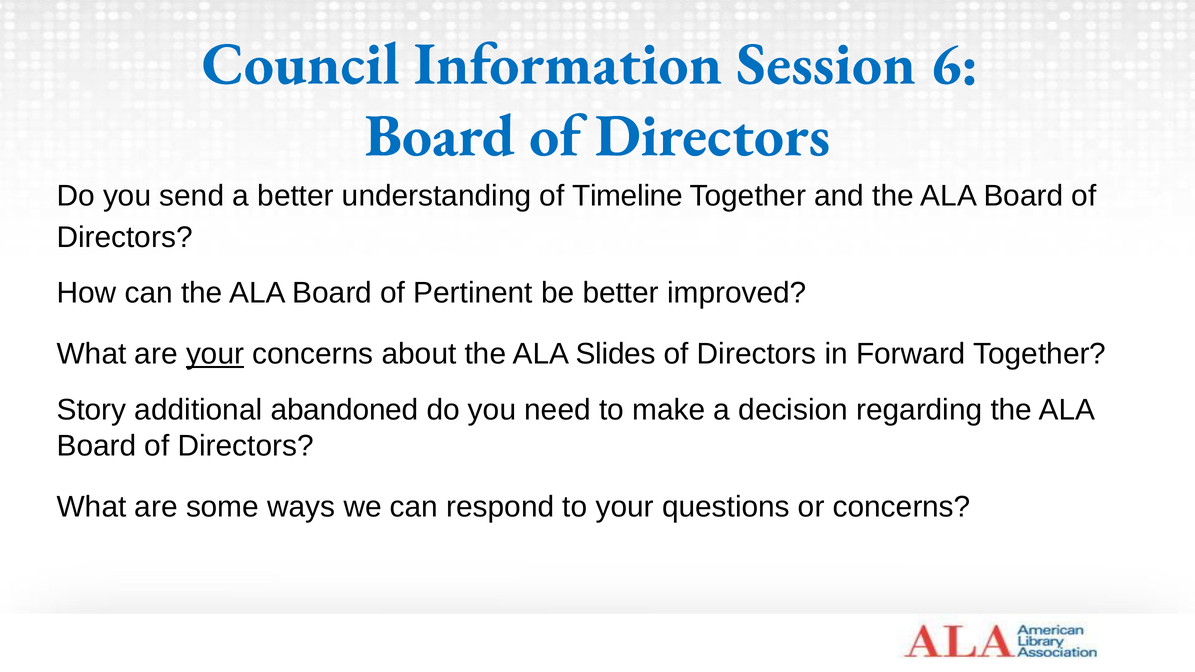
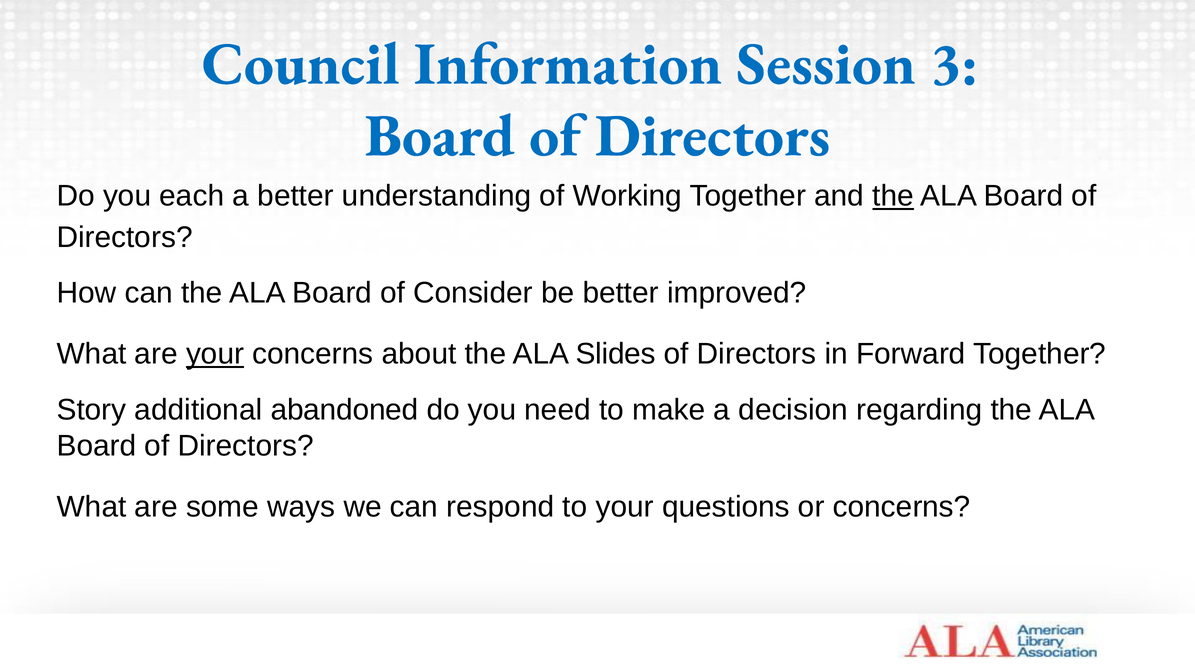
6: 6 -> 3
send: send -> each
Timeline: Timeline -> Working
the at (893, 196) underline: none -> present
Pertinent: Pertinent -> Consider
